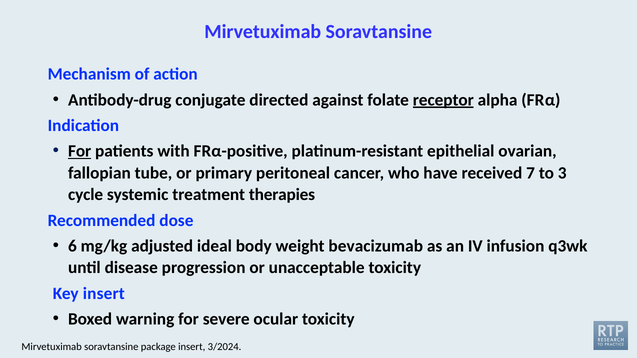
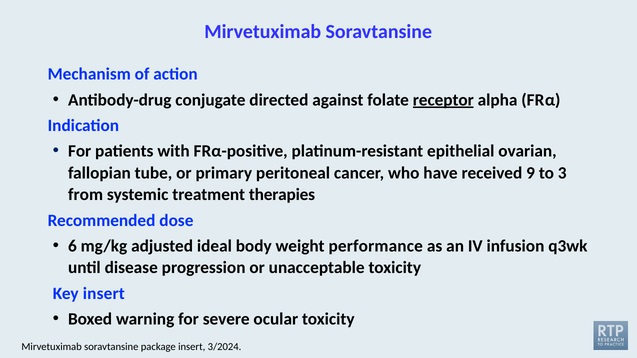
For at (80, 151) underline: present -> none
7: 7 -> 9
cycle: cycle -> from
bevacizumab: bevacizumab -> performance
